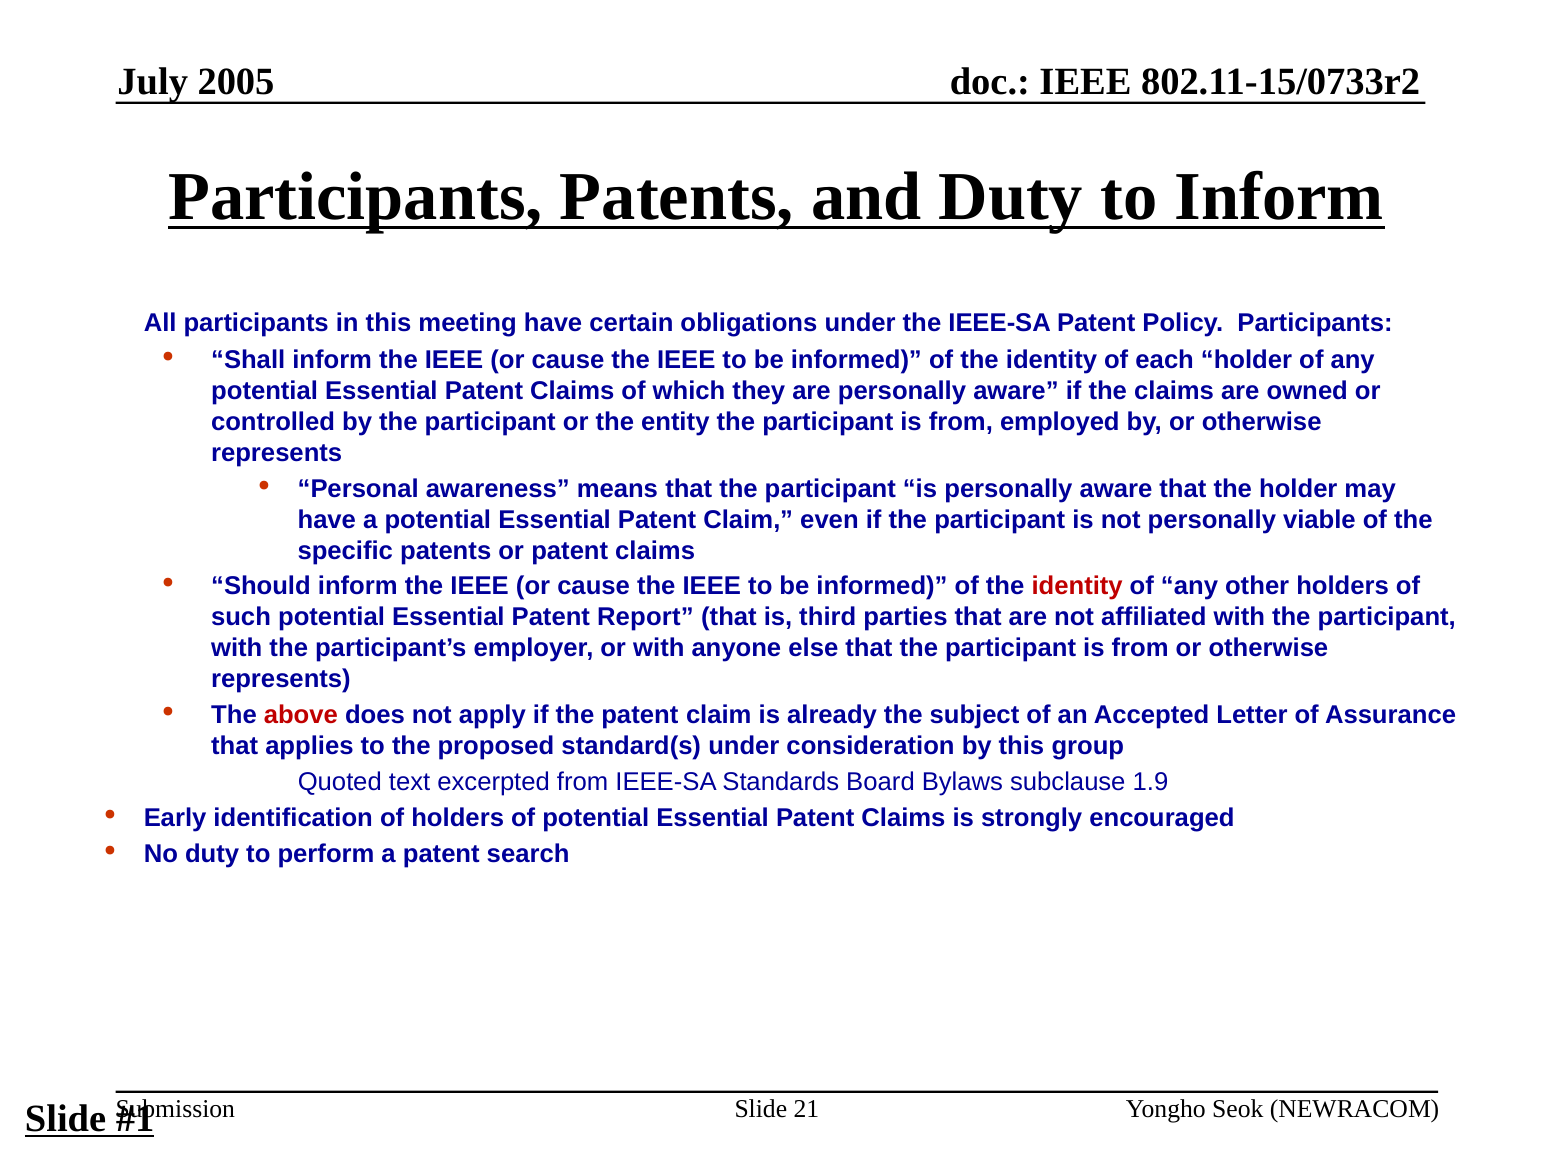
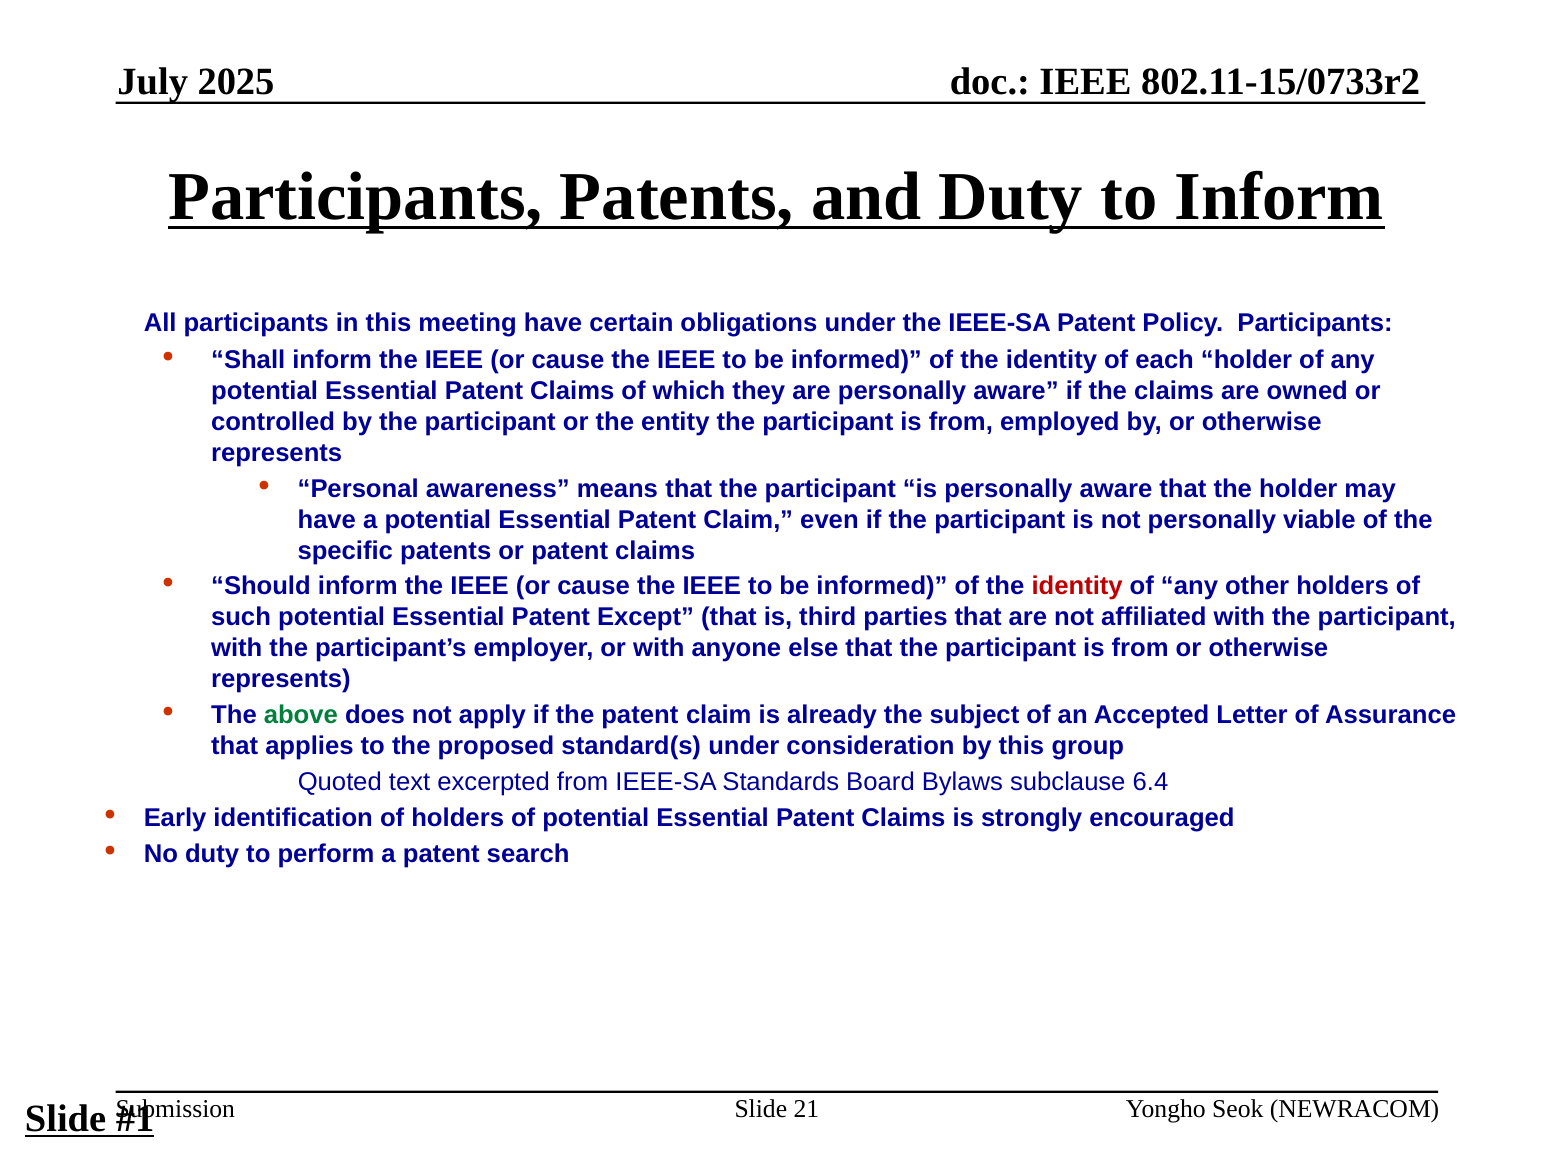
2005: 2005 -> 2025
Report: Report -> Except
above colour: red -> green
1.9: 1.9 -> 6.4
